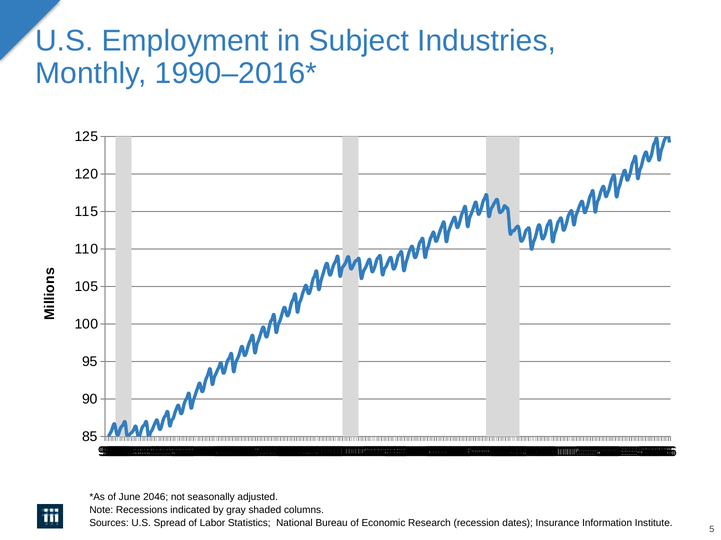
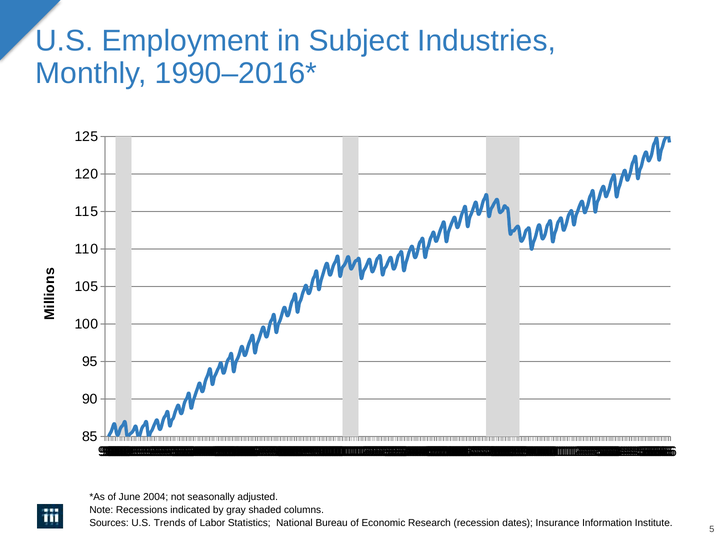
2046: 2046 -> 2004
Spread: Spread -> Trends
